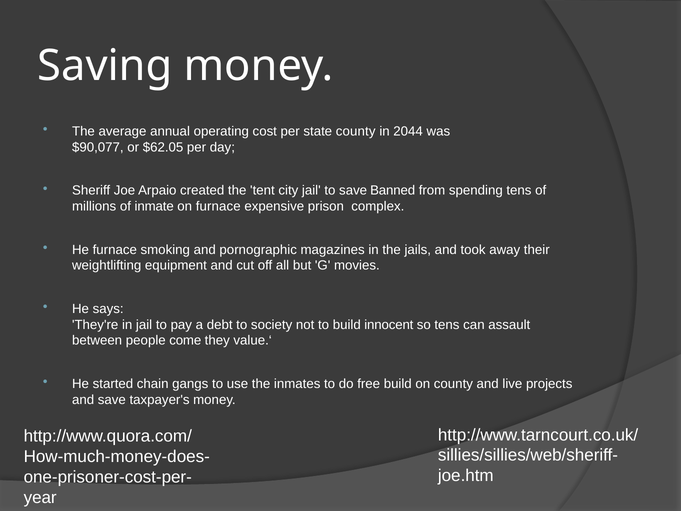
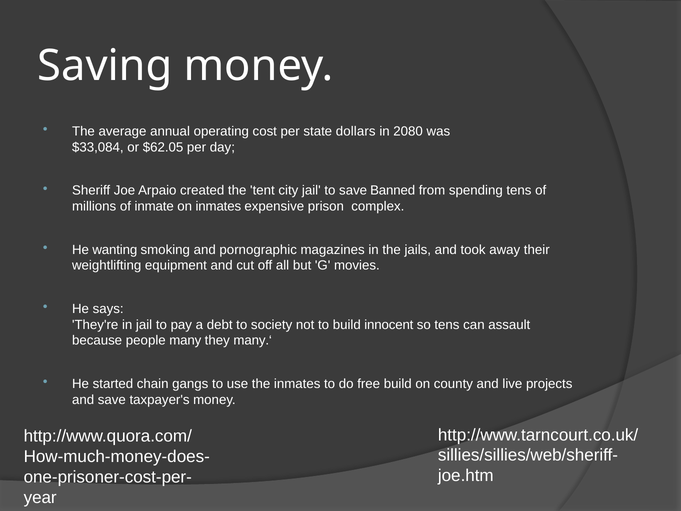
state county: county -> dollars
2044: 2044 -> 2080
$90,077: $90,077 -> $33,084
on furnace: furnace -> inmates
He furnace: furnace -> wanting
between: between -> because
come: come -> many
value.‘: value.‘ -> many.‘
